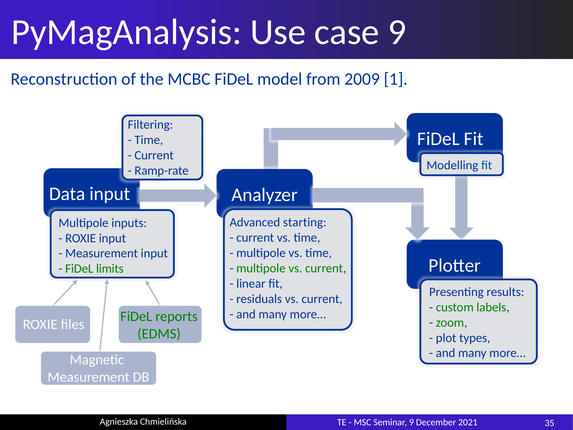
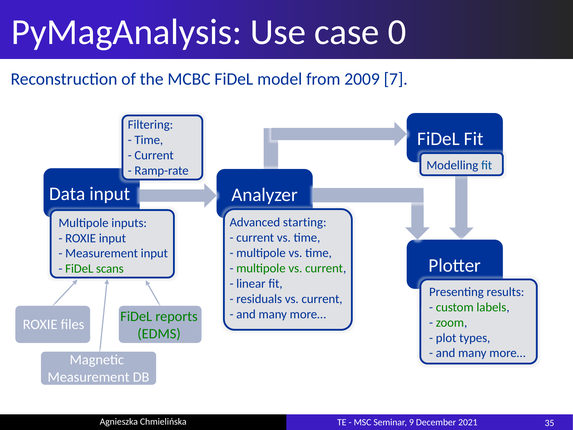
case 9: 9 -> 0
1: 1 -> 7
limits: limits -> scans
